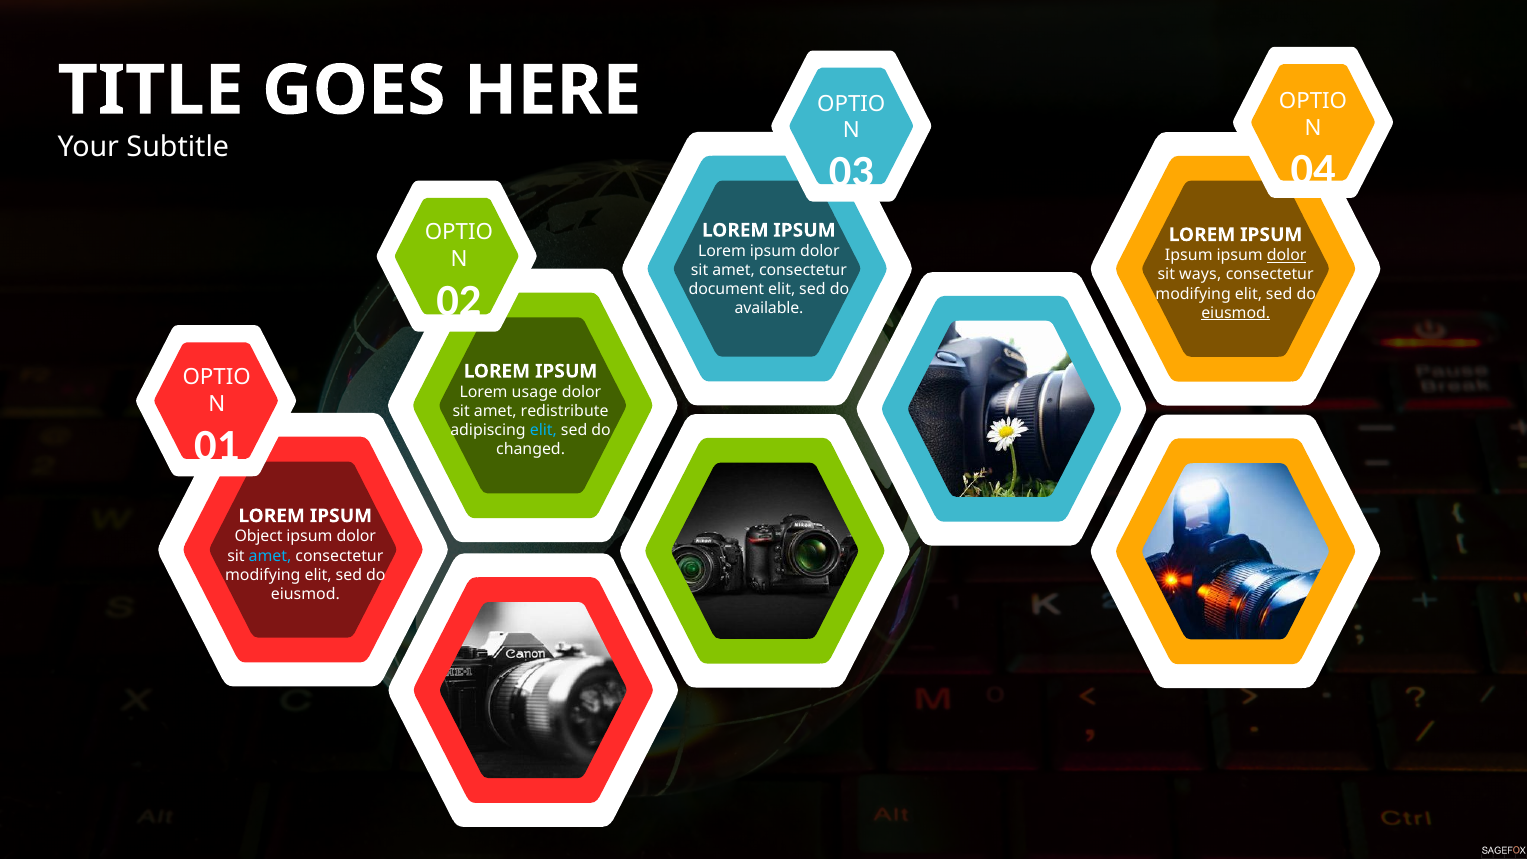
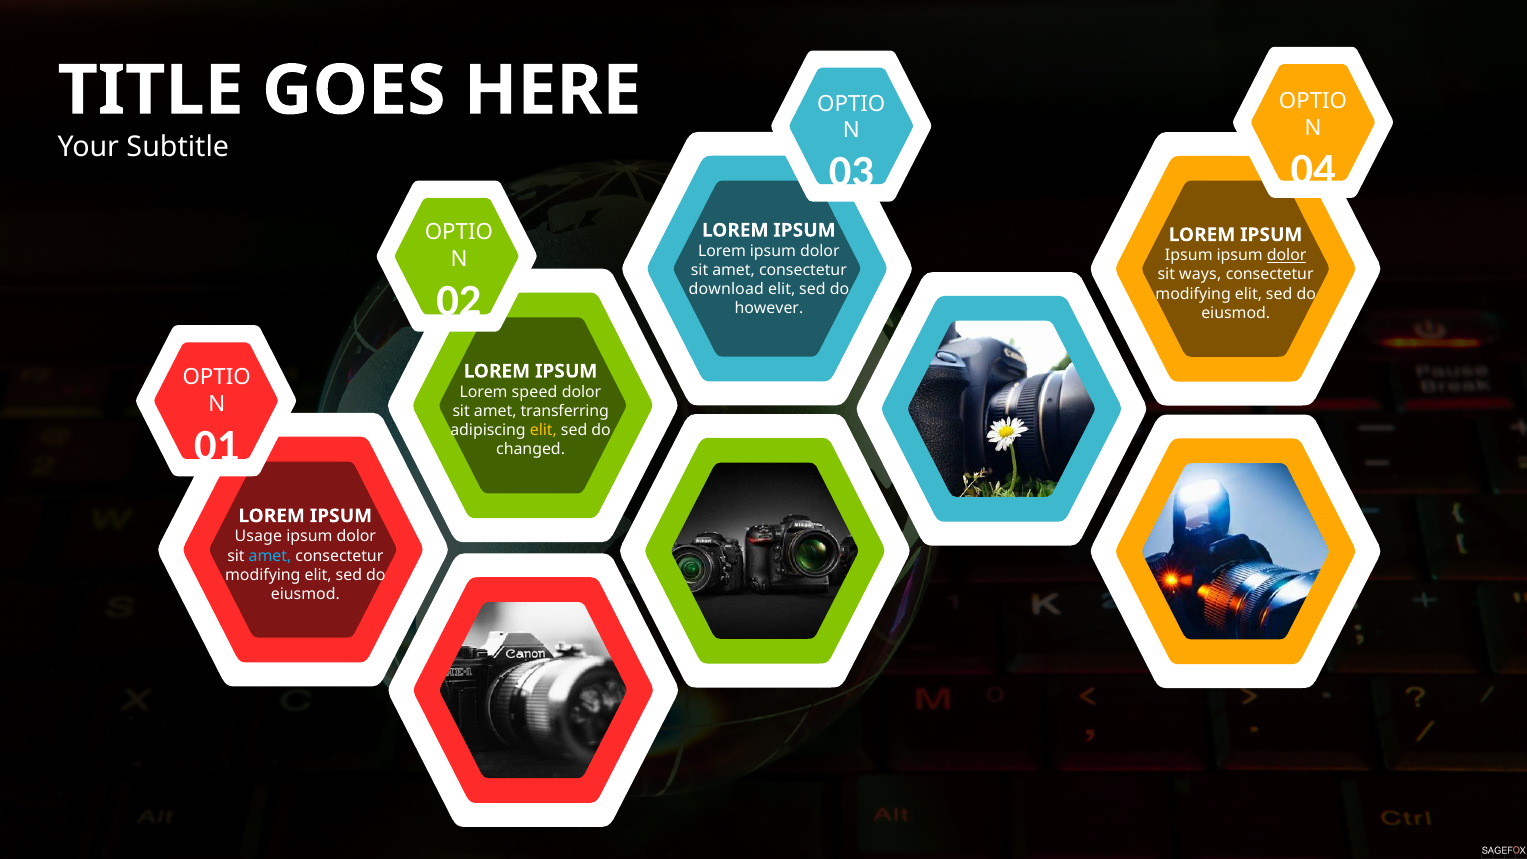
document: document -> download
available: available -> however
eiusmod at (1236, 313) underline: present -> none
usage: usage -> speed
redistribute: redistribute -> transferring
elit at (543, 430) colour: light blue -> yellow
Object: Object -> Usage
